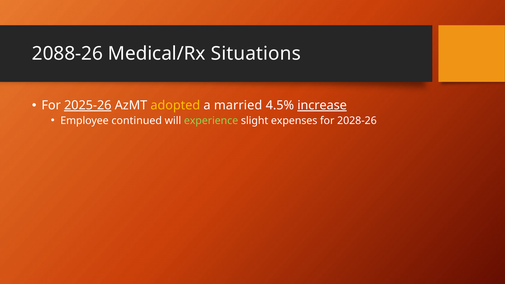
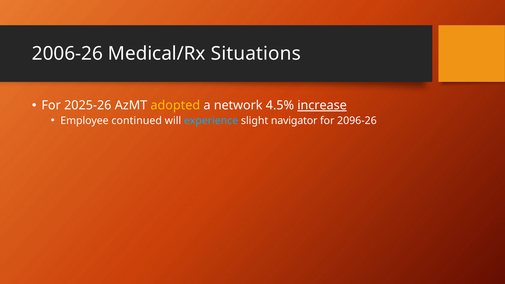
2088-26: 2088-26 -> 2006-26
2025-26 underline: present -> none
married: married -> network
experience colour: light green -> light blue
expenses: expenses -> navigator
2028-26: 2028-26 -> 2096-26
